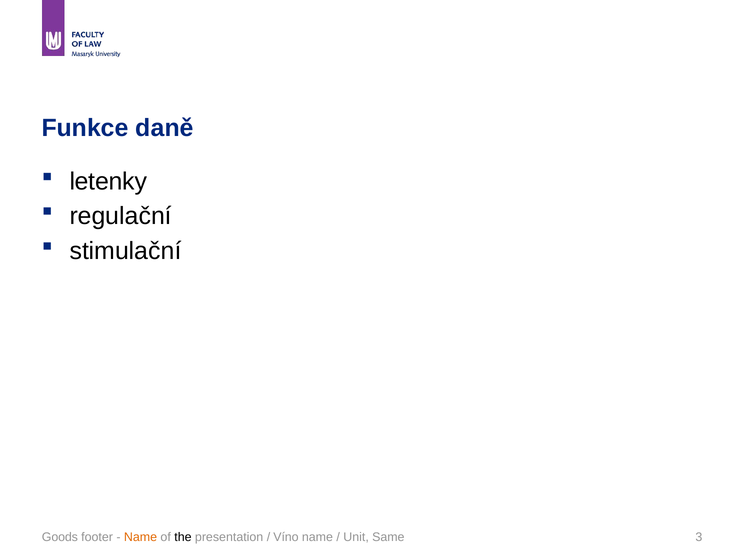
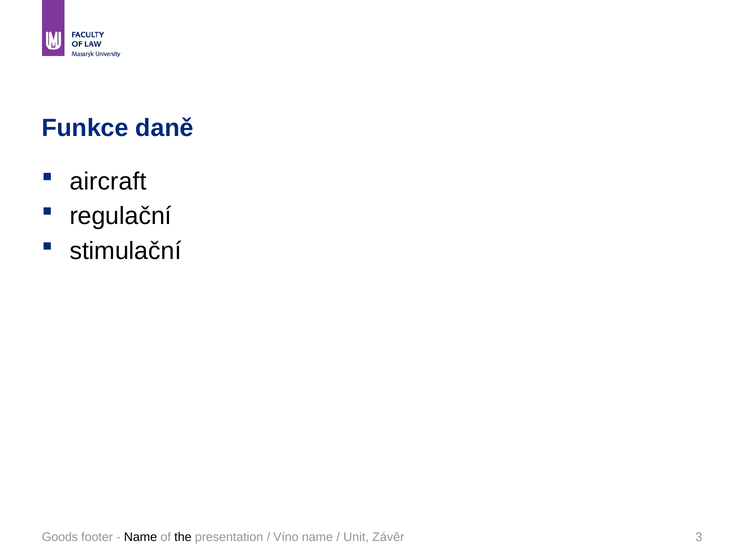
letenky: letenky -> aircraft
Name at (141, 537) colour: orange -> black
Same: Same -> Závěr
